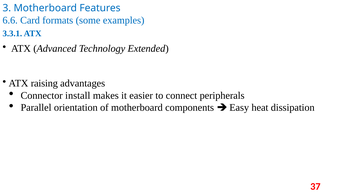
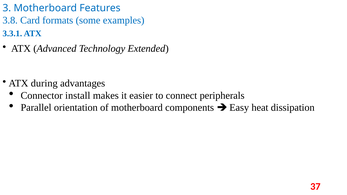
6.6: 6.6 -> 3.8
raising: raising -> during
